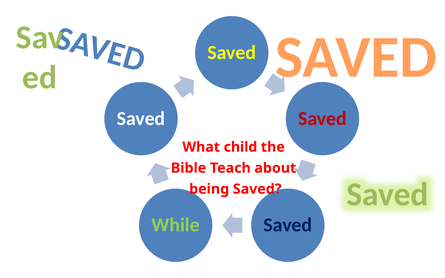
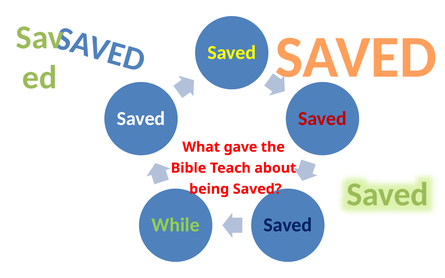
child: child -> gave
